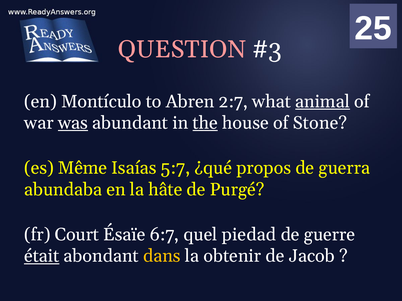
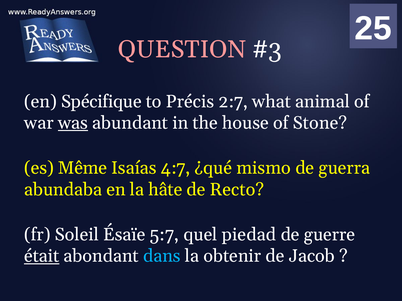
Montículo: Montículo -> Spécifique
Abren: Abren -> Précis
animal underline: present -> none
the underline: present -> none
5:7: 5:7 -> 4:7
propos: propos -> mismo
Purgé: Purgé -> Recto
Court: Court -> Soleil
6:7: 6:7 -> 5:7
dans colour: yellow -> light blue
